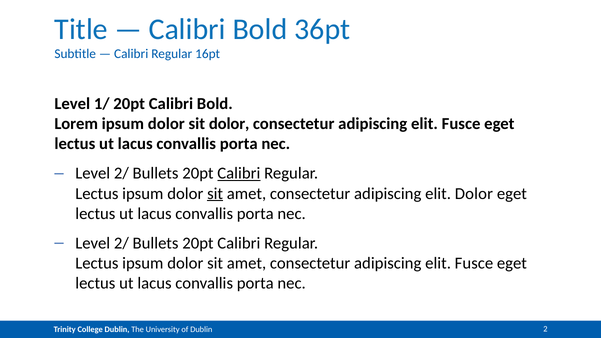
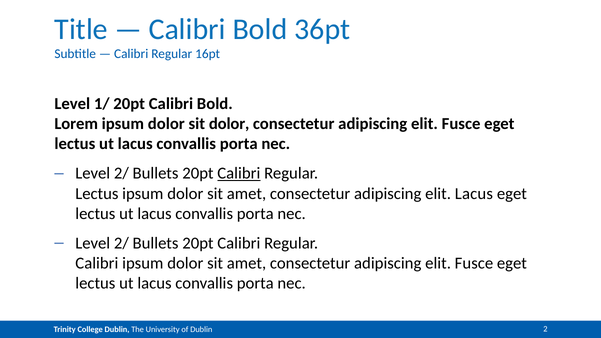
sit at (215, 194) underline: present -> none
elit Dolor: Dolor -> Lacus
Lectus at (97, 263): Lectus -> Calibri
